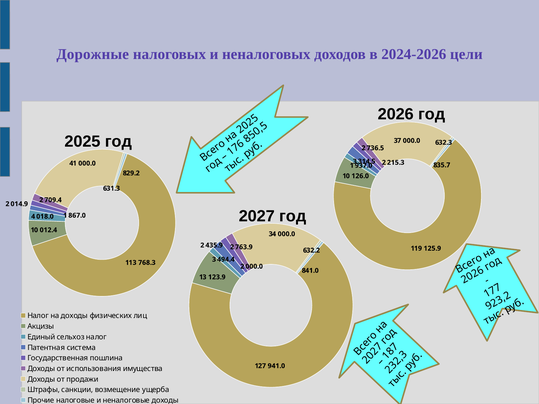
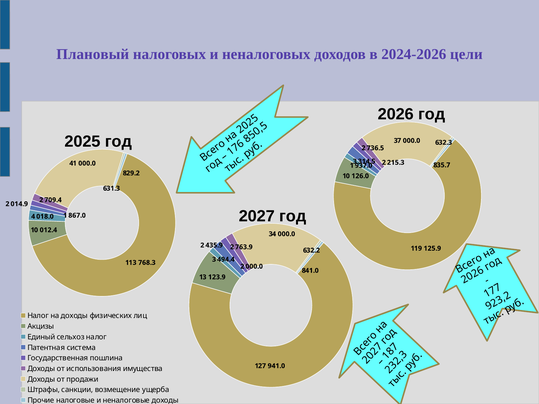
Дорожные: Дорожные -> Плановый
